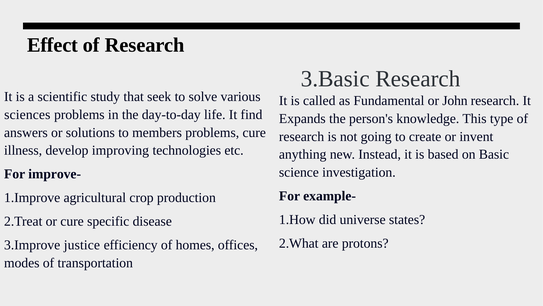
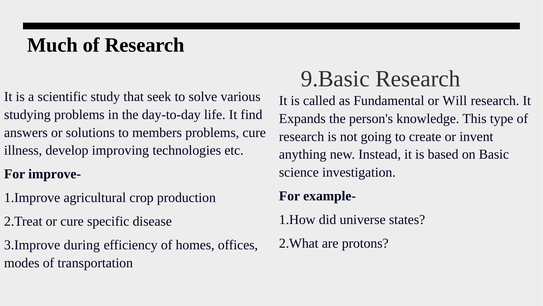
Effect: Effect -> Much
3.Basic: 3.Basic -> 9.Basic
John: John -> Will
sciences: sciences -> studying
justice: justice -> during
